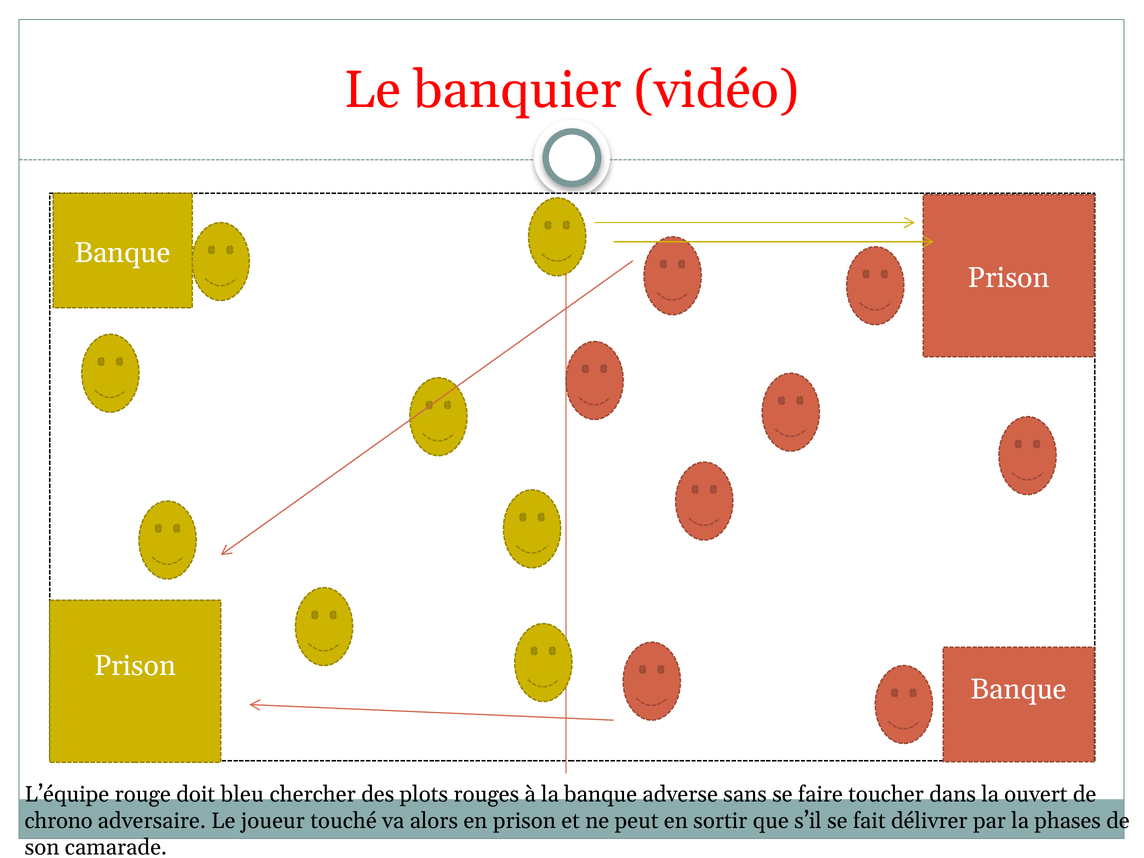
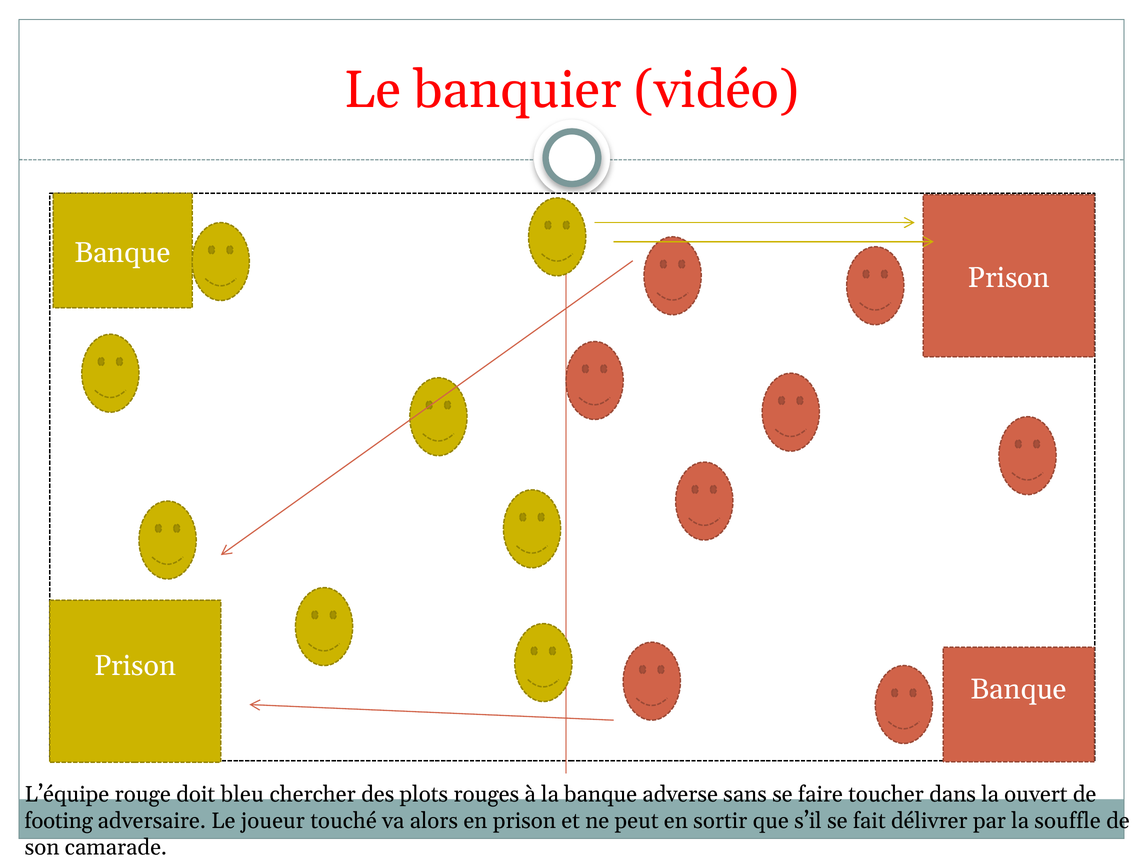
chrono: chrono -> footing
phases: phases -> souffle
